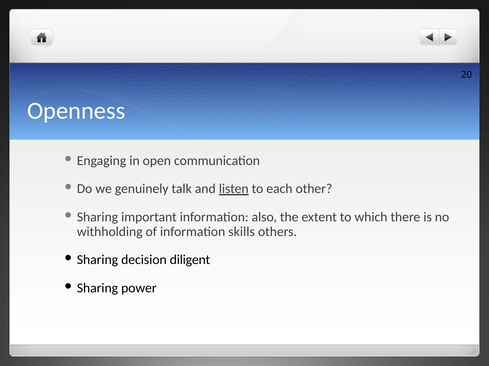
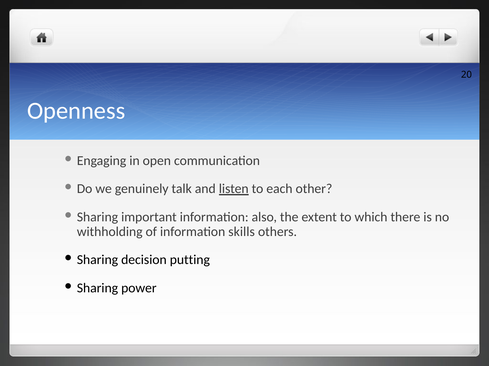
diligent: diligent -> putting
